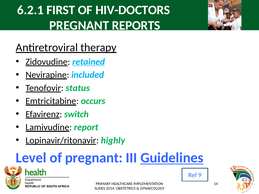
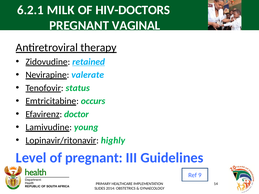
FIRST: FIRST -> MILK
REPORTS: REPORTS -> VAGINAL
included: included -> valerate
switch: switch -> doctor
report: report -> young
Guidelines underline: present -> none
